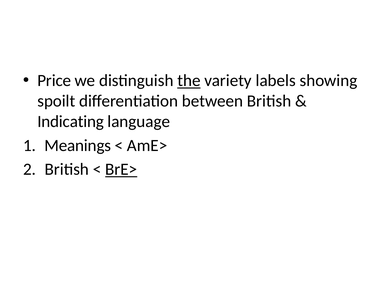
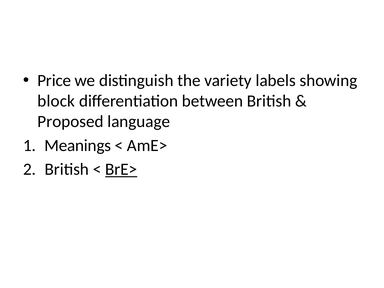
the underline: present -> none
spoilt: spoilt -> block
Indicating: Indicating -> Proposed
